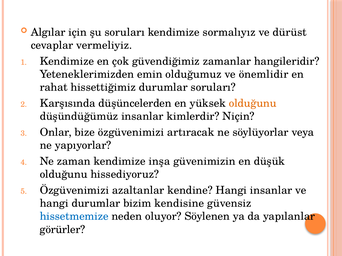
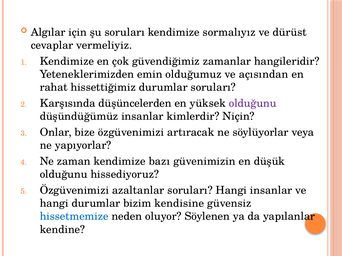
önemlidir: önemlidir -> açısından
olduğunu at (253, 103) colour: orange -> purple
inşa: inşa -> bazı
azaltanlar kendine: kendine -> soruları
görürler: görürler -> kendine
